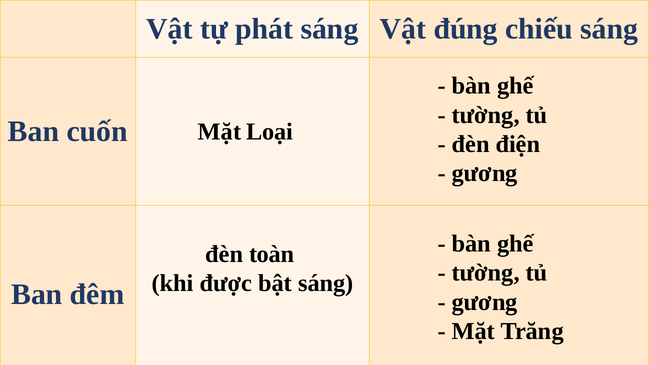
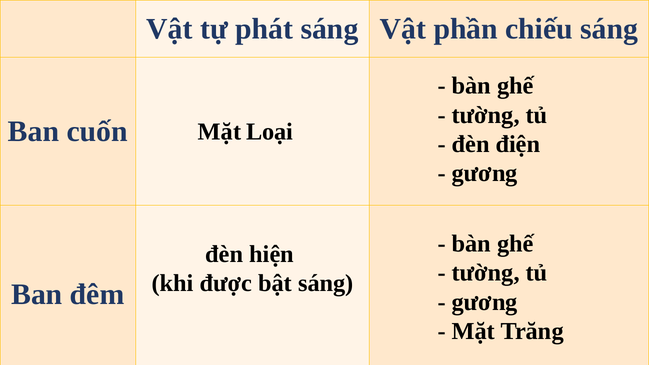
đúng: đúng -> phần
toàn: toàn -> hiện
